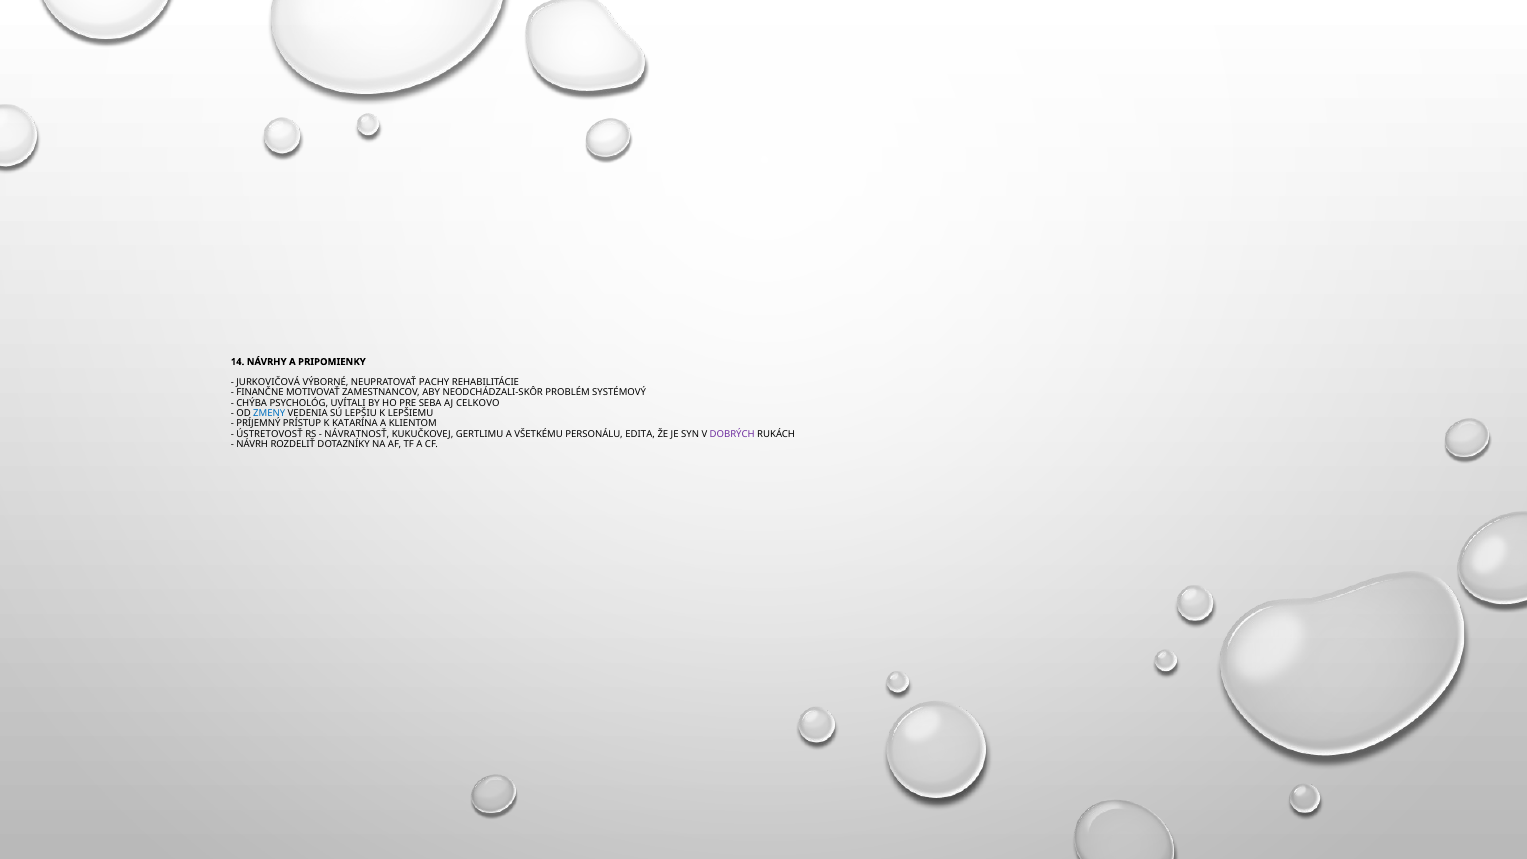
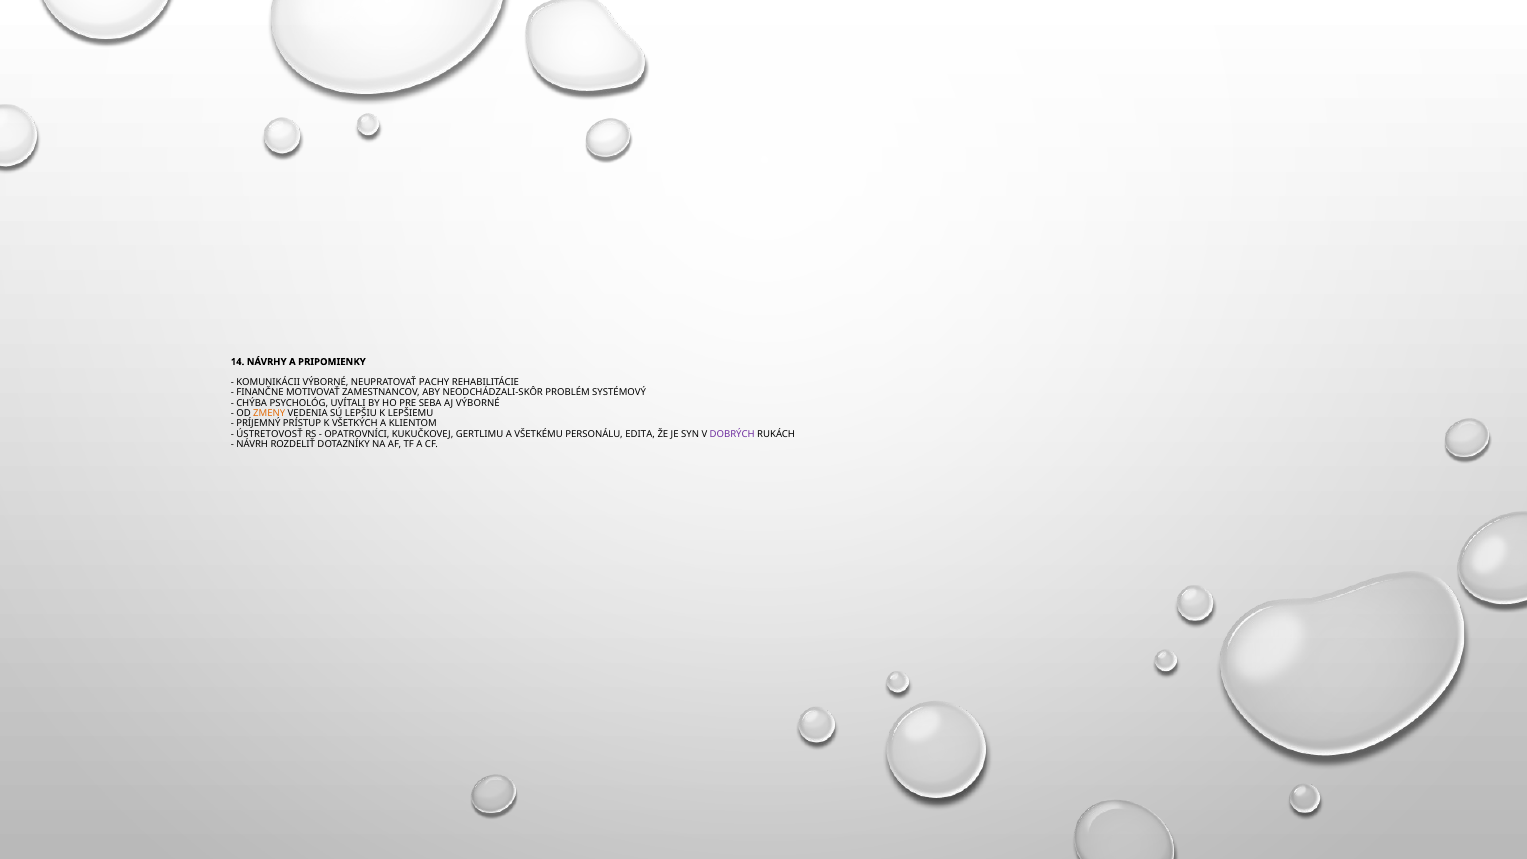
JURKOVIČOVÁ: JURKOVIČOVÁ -> KOMUNIKÁCII
AJ CELKOVO: CELKOVO -> VÝBORNÉ
ZMENY colour: blue -> orange
KATARÍNA: KATARÍNA -> VŠETKÝCH
NÁVRATNOSŤ: NÁVRATNOSŤ -> OPATROVNÍCI
